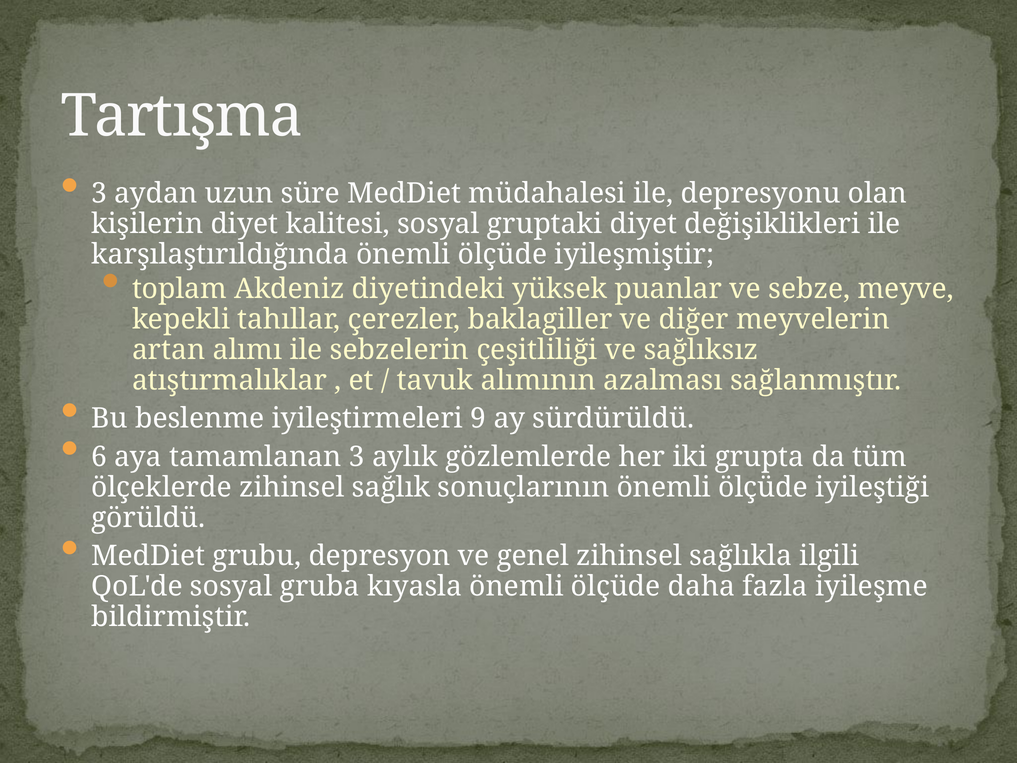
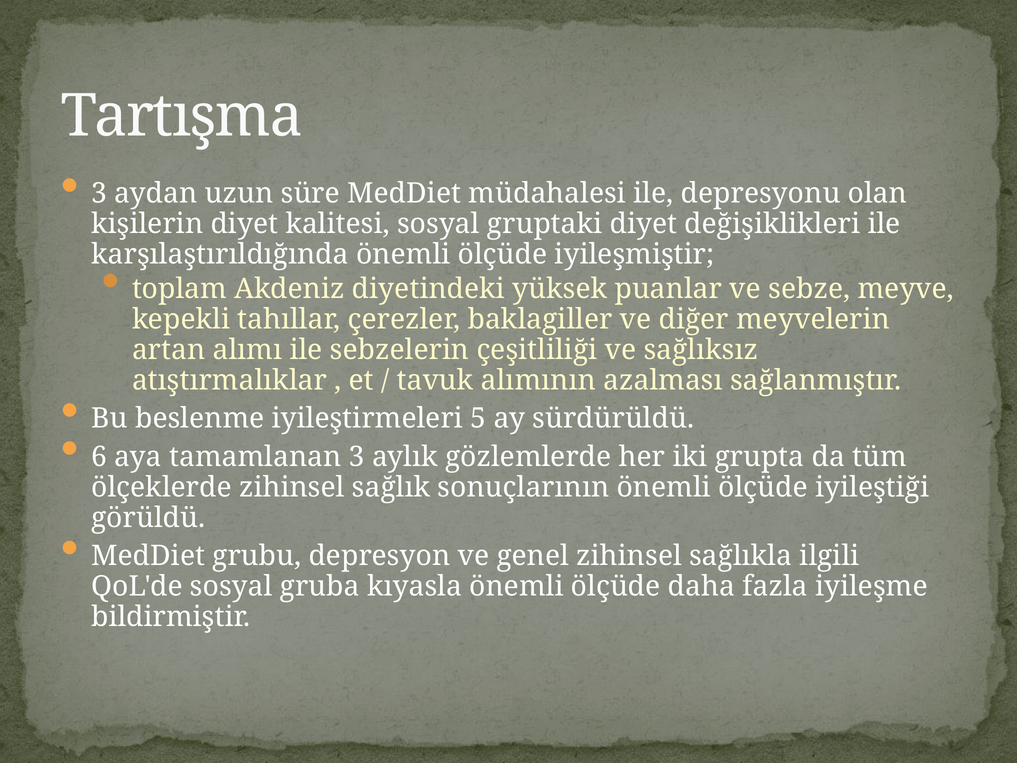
9: 9 -> 5
